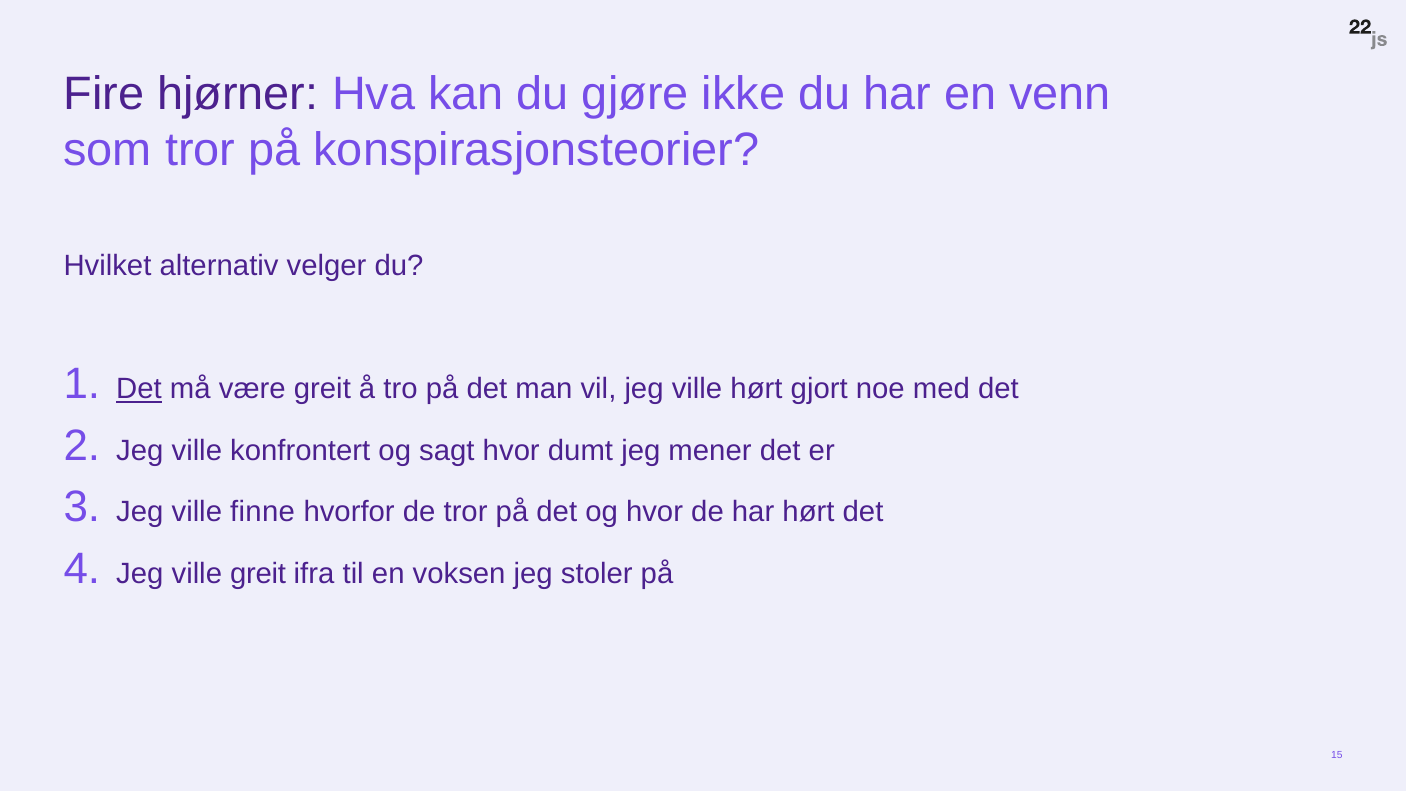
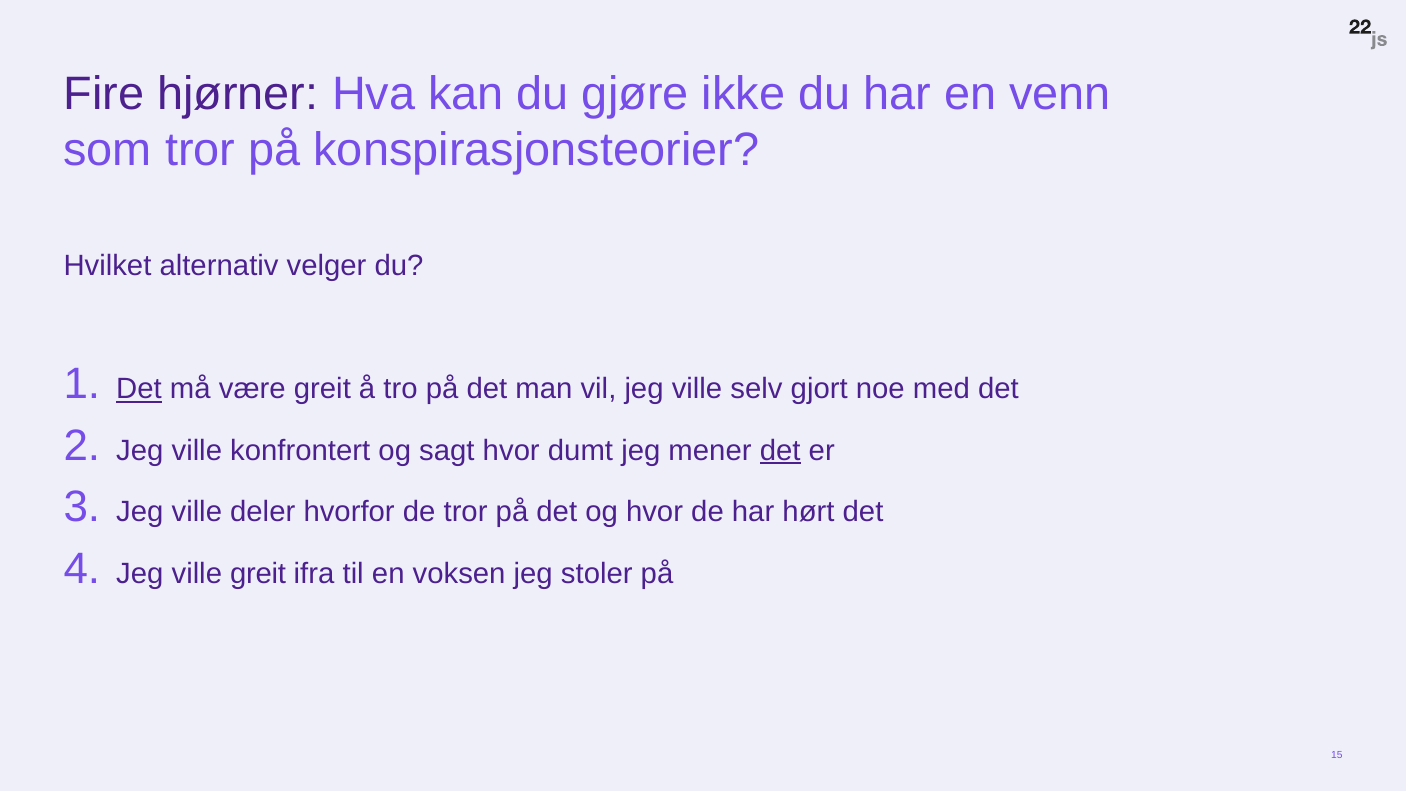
ville hørt: hørt -> selv
det at (780, 450) underline: none -> present
finne: finne -> deler
